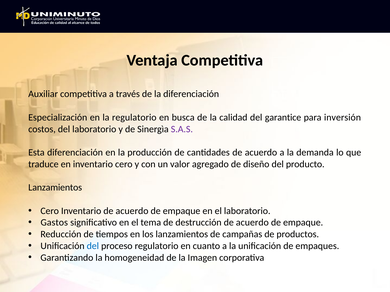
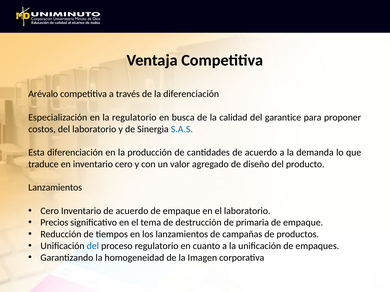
Auxiliar: Auxiliar -> Arévalo
inversión: inversión -> proponer
S.A.S colour: purple -> blue
Gastos: Gastos -> Precios
destrucción de acuerdo: acuerdo -> primaria
